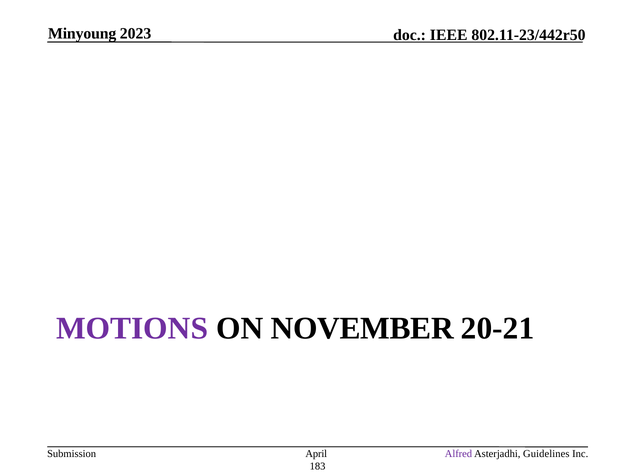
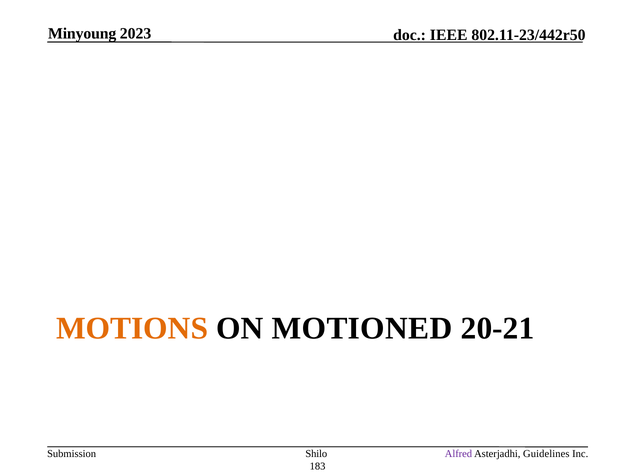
MOTIONS colour: purple -> orange
NOVEMBER: NOVEMBER -> MOTIONED
April: April -> Shilo
